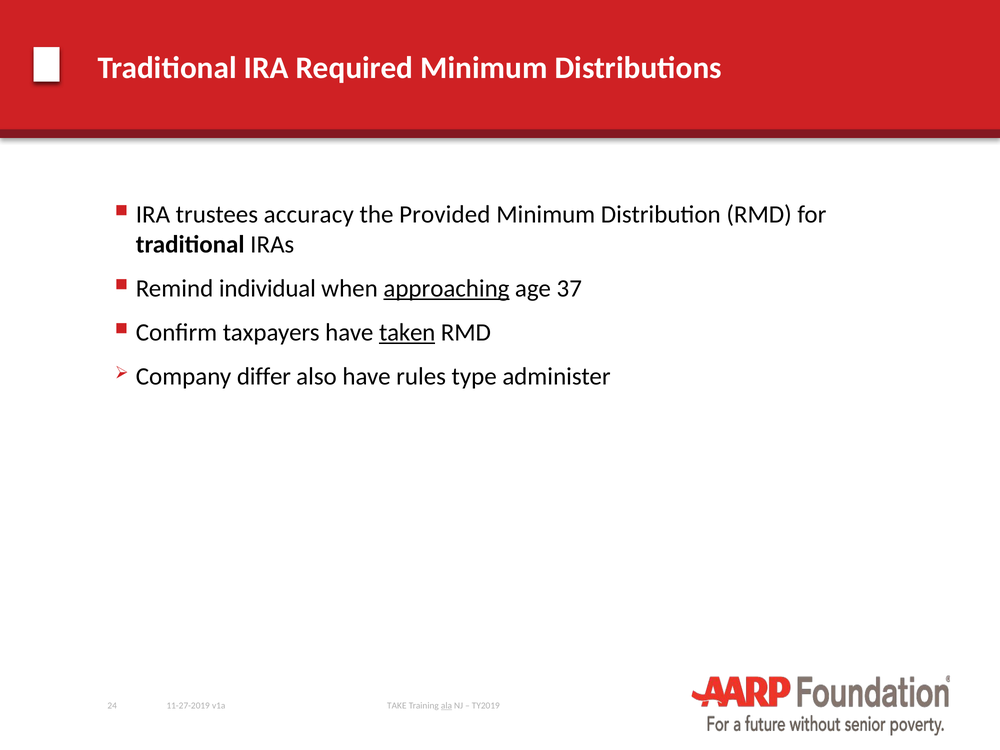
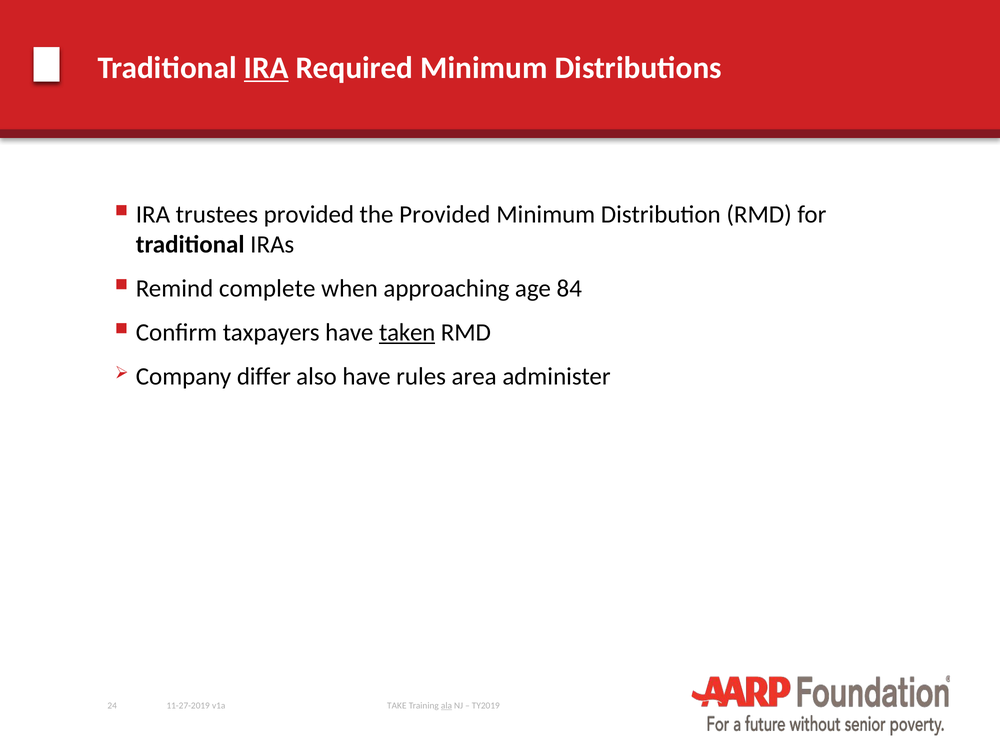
IRA at (266, 68) underline: none -> present
trustees accuracy: accuracy -> provided
individual: individual -> complete
approaching underline: present -> none
37: 37 -> 84
type: type -> area
